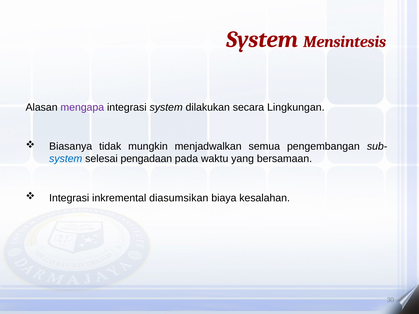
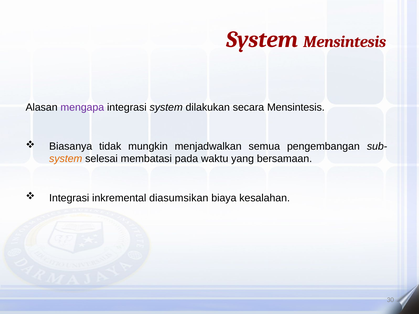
secara Lingkungan: Lingkungan -> Mensintesis
system at (66, 159) colour: blue -> orange
pengadaan: pengadaan -> membatasi
